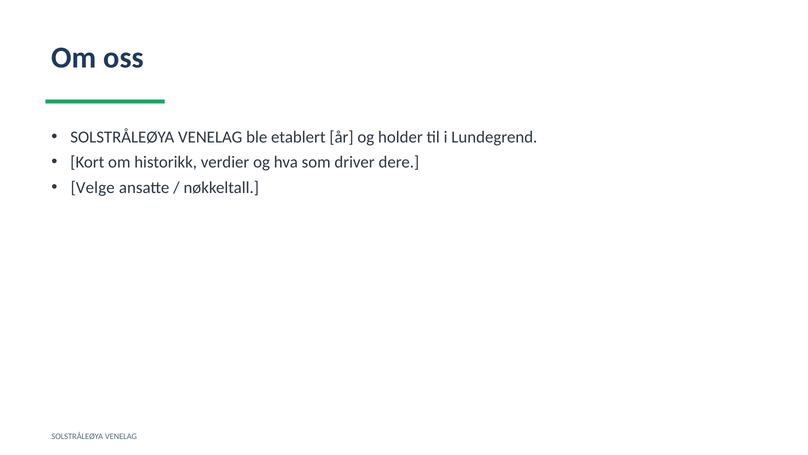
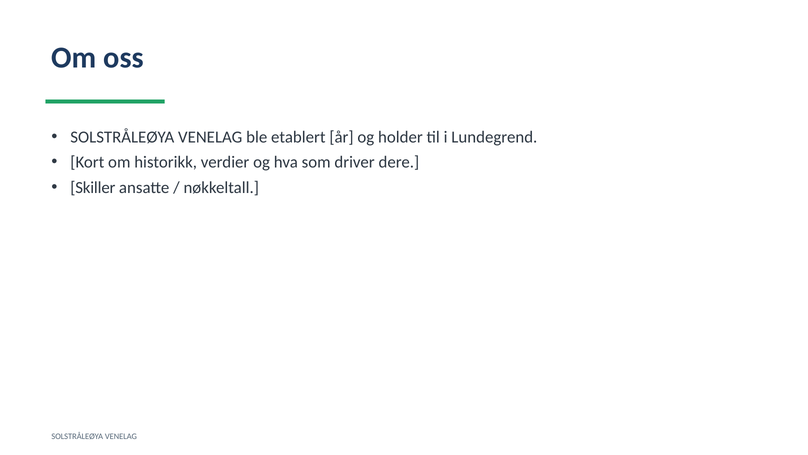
Velge: Velge -> Skiller
